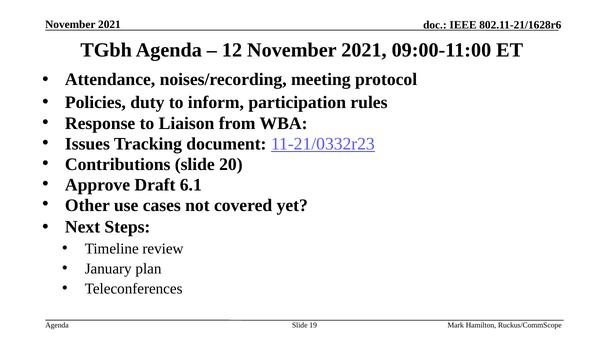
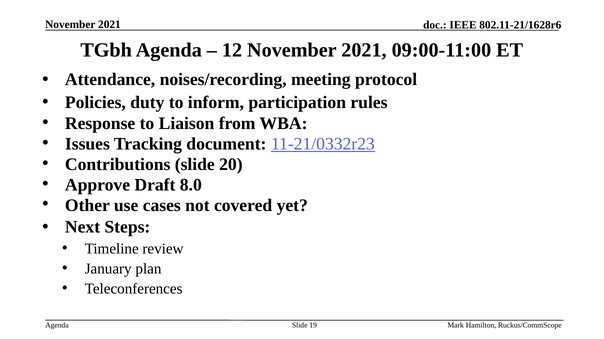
6.1: 6.1 -> 8.0
